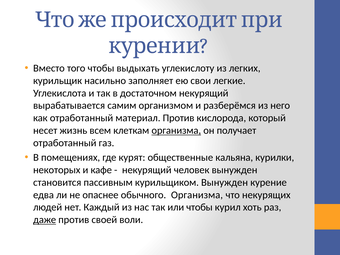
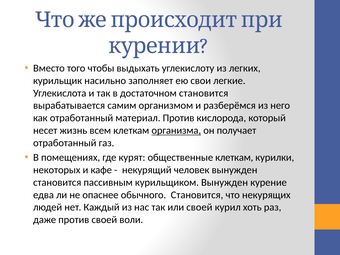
достаточном некурящий: некурящий -> становится
общественные кальяна: кальяна -> клеткам
обычного Организма: Организма -> Становится
или чтобы: чтобы -> своей
даже underline: present -> none
